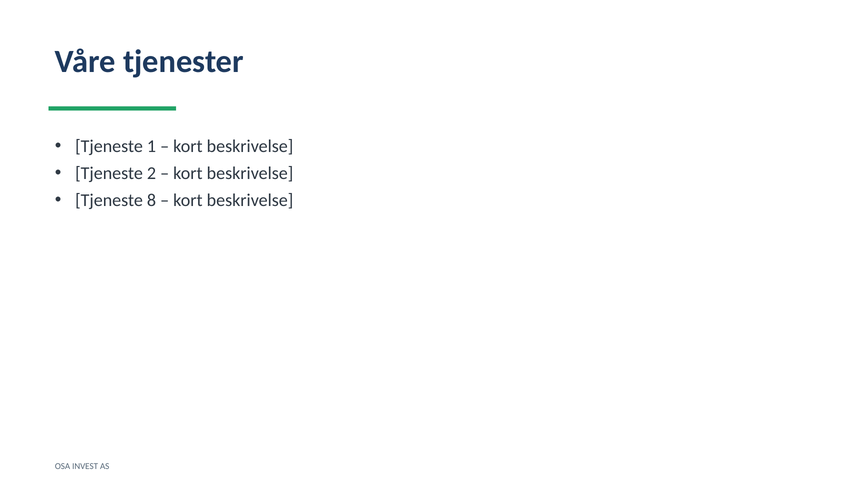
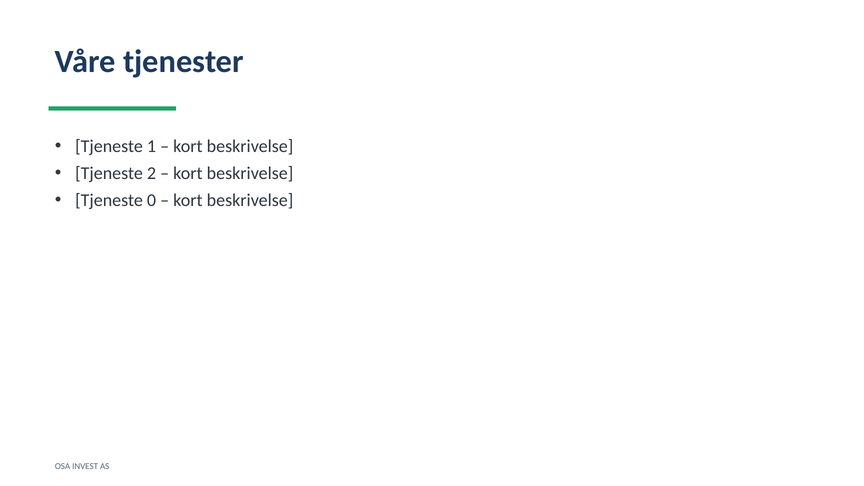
8: 8 -> 0
